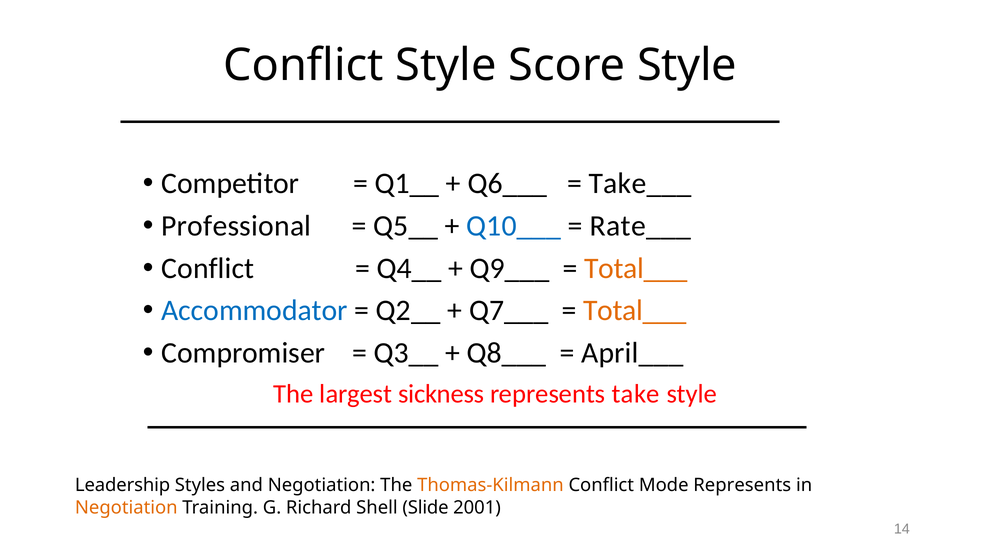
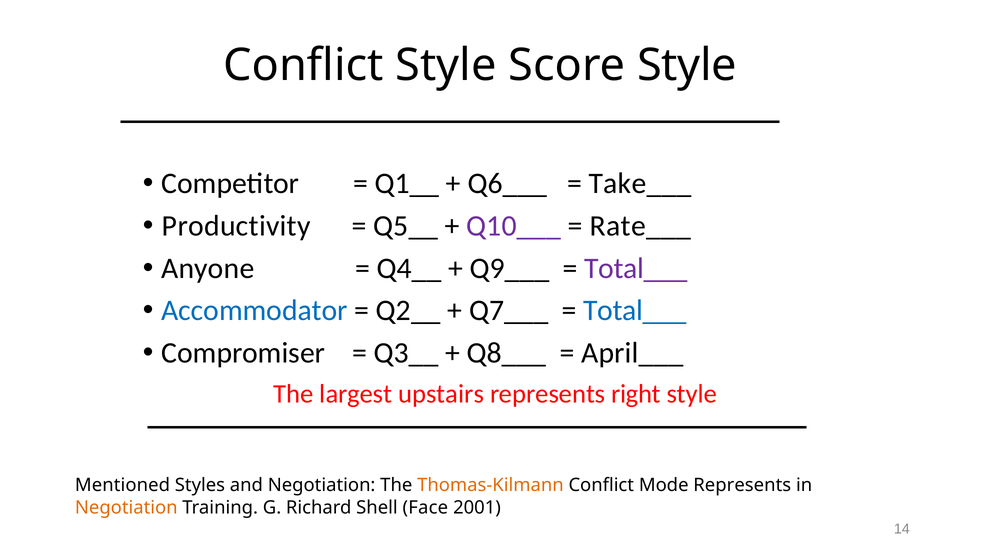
Professional: Professional -> Productivity
Q10___ colour: blue -> purple
Conflict at (208, 268): Conflict -> Anyone
Total___ at (636, 268) colour: orange -> purple
Total___ at (635, 311) colour: orange -> blue
sickness: sickness -> upstairs
take: take -> right
Leadership: Leadership -> Mentioned
Slide: Slide -> Face
